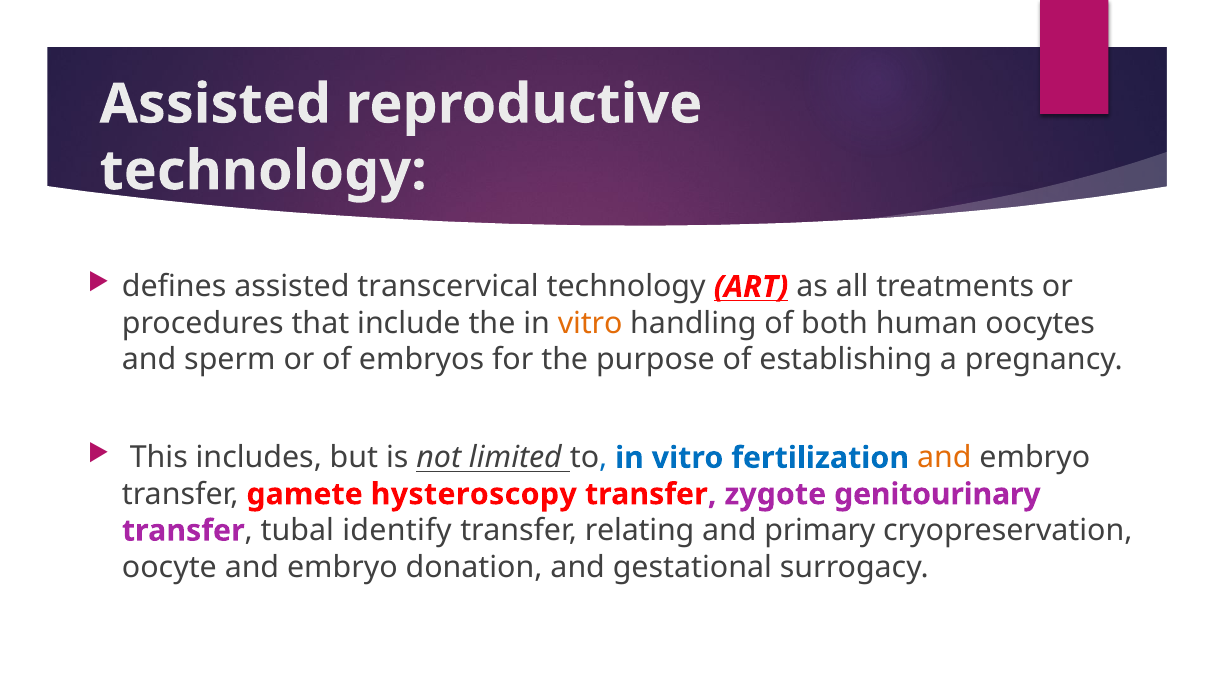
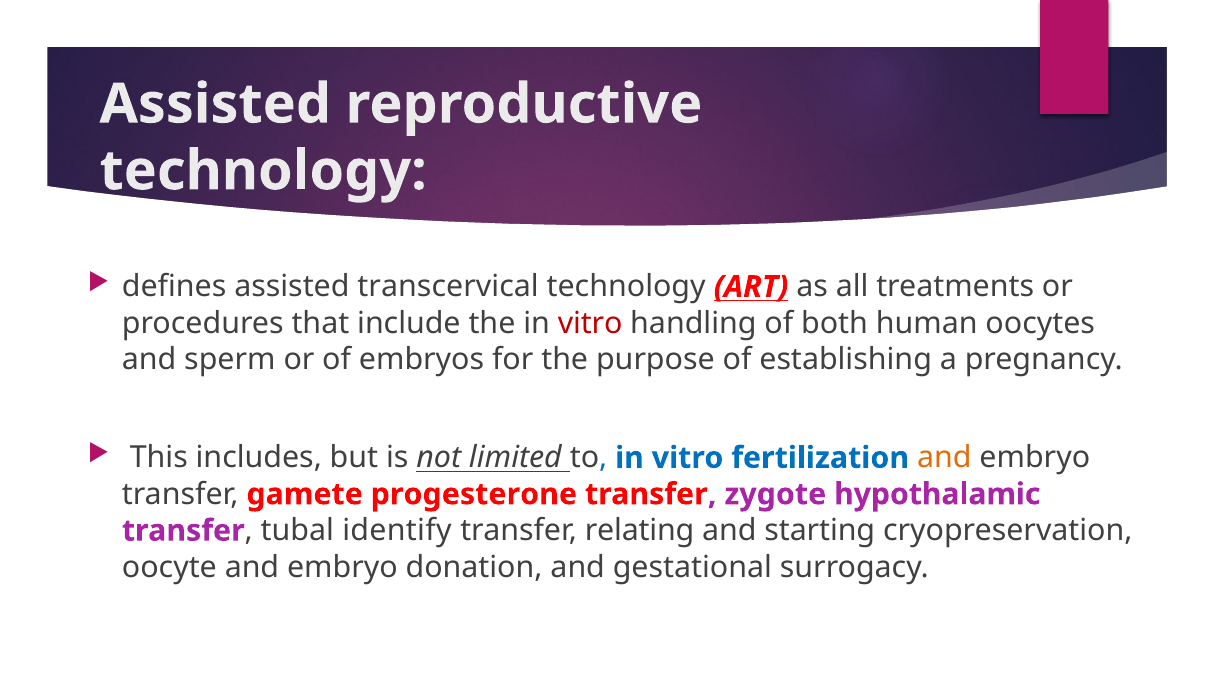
vitro at (590, 323) colour: orange -> red
hysteroscopy: hysteroscopy -> progesterone
genitourinary: genitourinary -> hypothalamic
primary: primary -> starting
